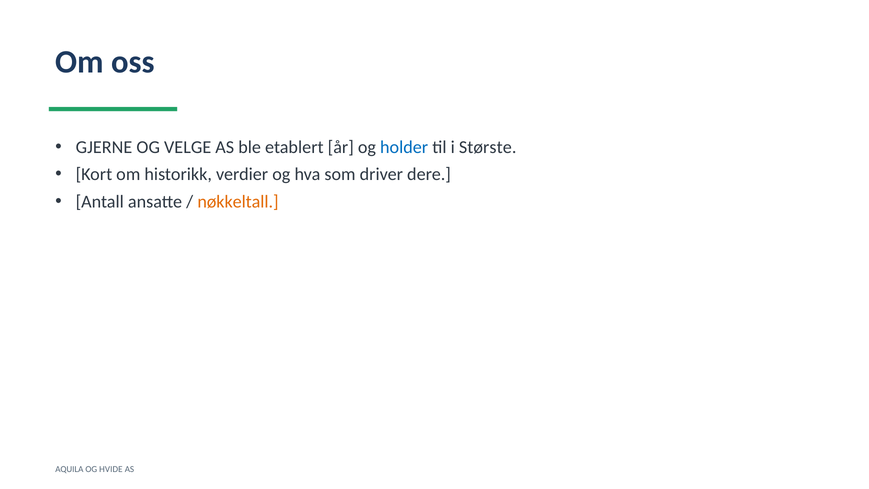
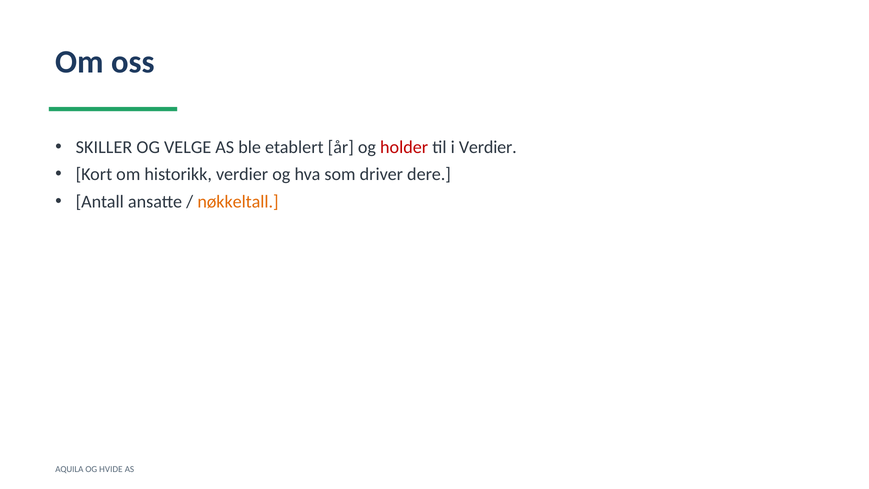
GJERNE: GJERNE -> SKILLER
holder colour: blue -> red
i Største: Største -> Verdier
